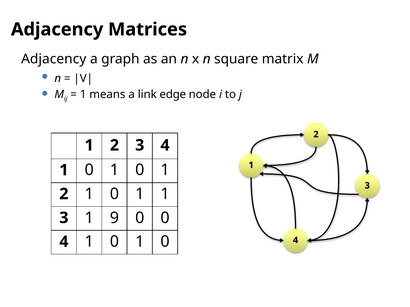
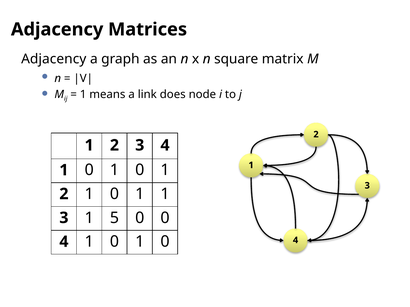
edge: edge -> does
9: 9 -> 5
